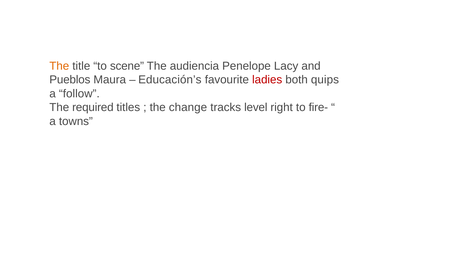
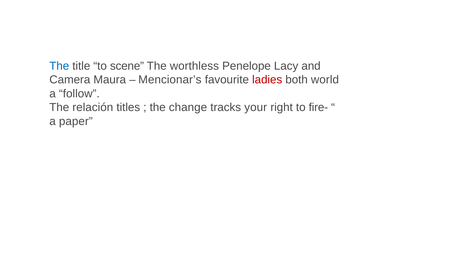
The at (59, 66) colour: orange -> blue
audiencia: audiencia -> worthless
Pueblos: Pueblos -> Camera
Educación’s: Educación’s -> Mencionar’s
quips: quips -> world
required: required -> relación
level: level -> your
towns: towns -> paper
